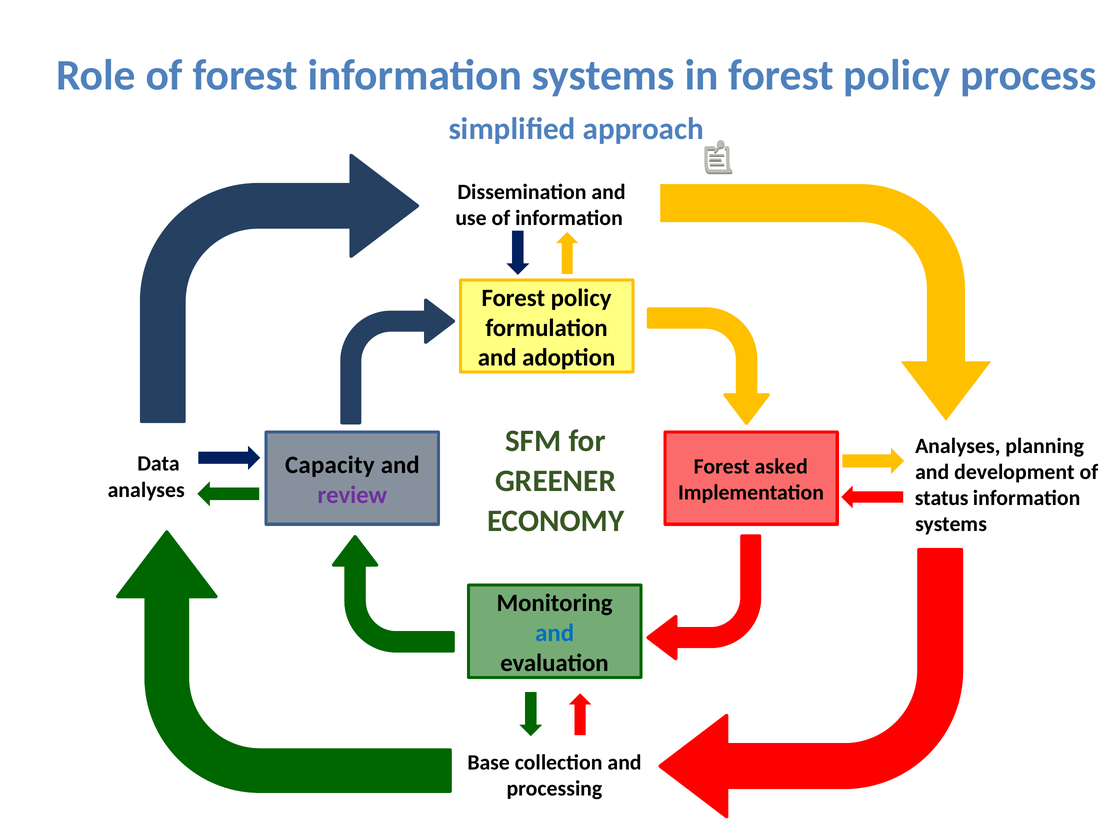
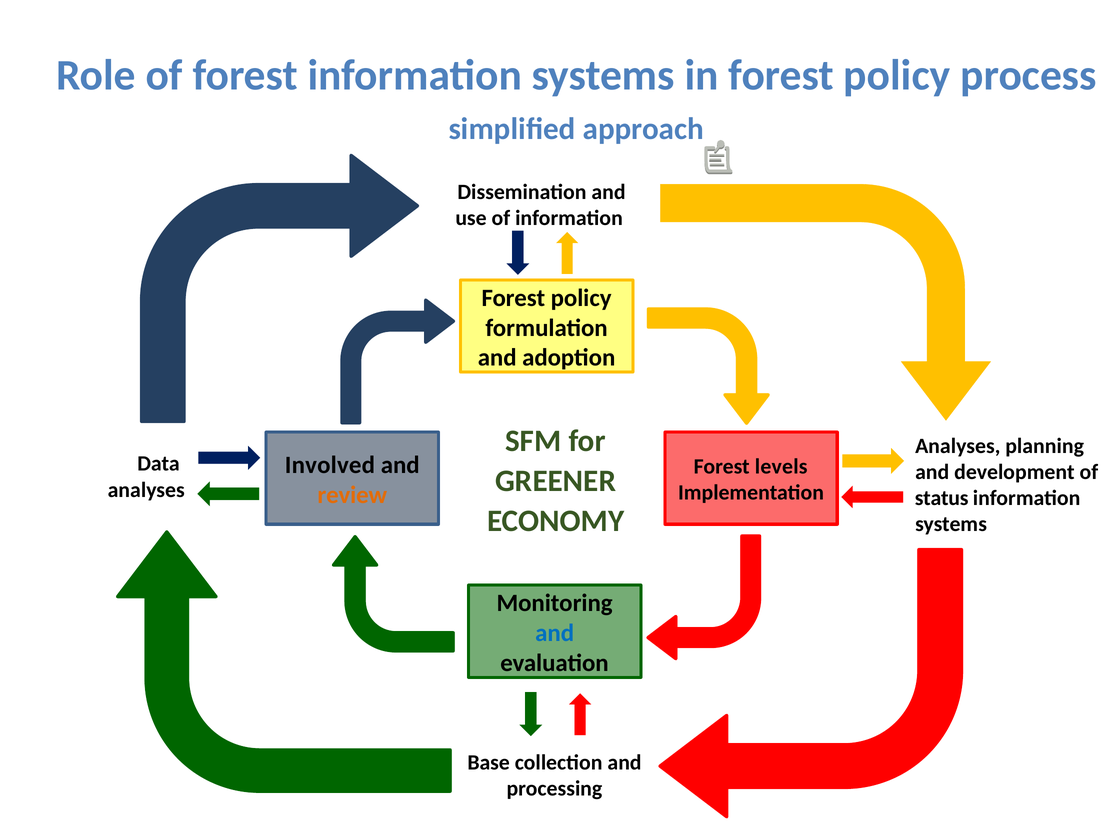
Capacity: Capacity -> Involved
asked: asked -> levels
review colour: purple -> orange
